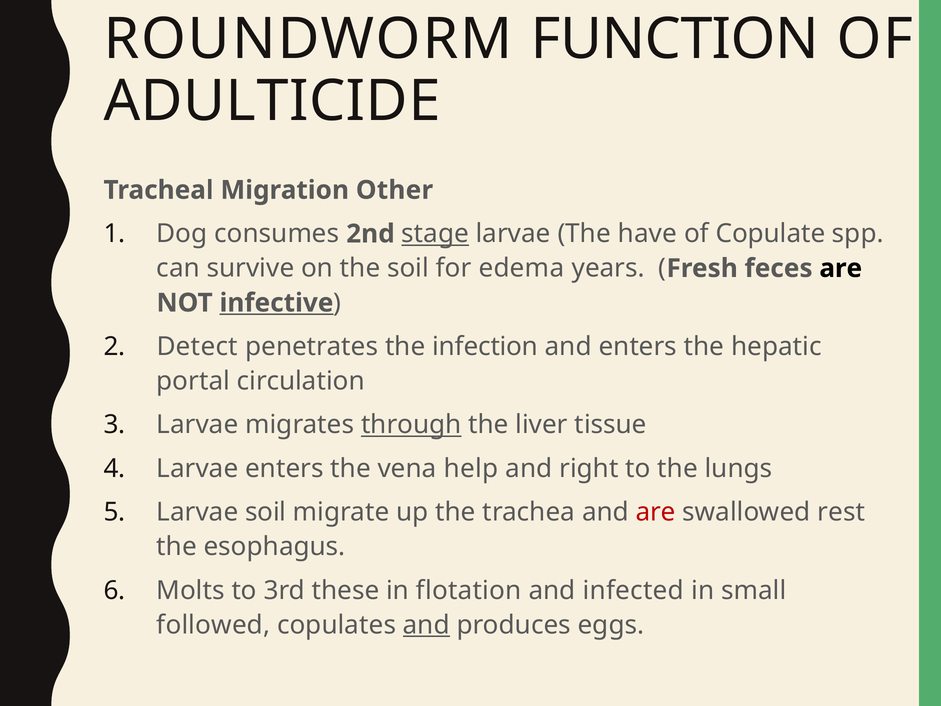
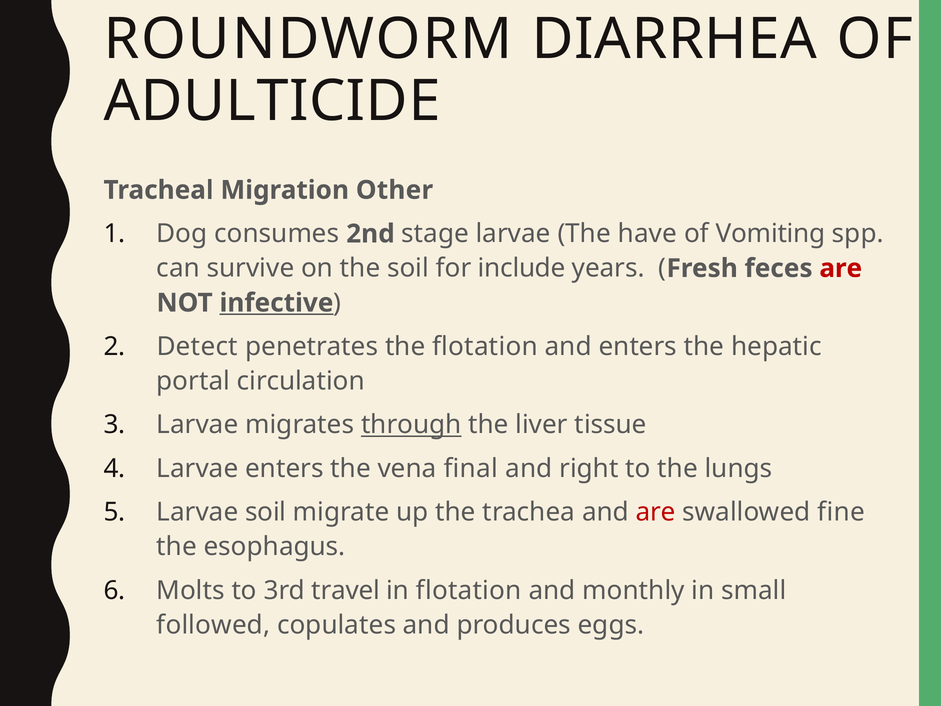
FUNCTION: FUNCTION -> DIARRHEA
stage underline: present -> none
Copulate: Copulate -> Vomiting
edema: edema -> include
are at (841, 268) colour: black -> red
the infection: infection -> flotation
help: help -> final
rest: rest -> fine
these: these -> travel
infected: infected -> monthly
and at (426, 625) underline: present -> none
